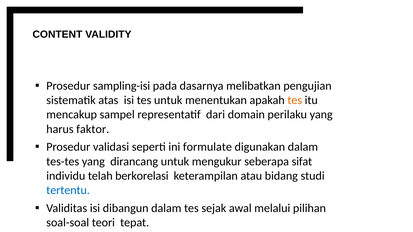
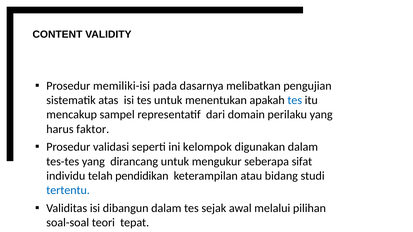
sampling-isi: sampling-isi -> memiliki-isi
tes at (295, 100) colour: orange -> blue
formulate: formulate -> kelompok
berkorelasi: berkorelasi -> pendidikan
